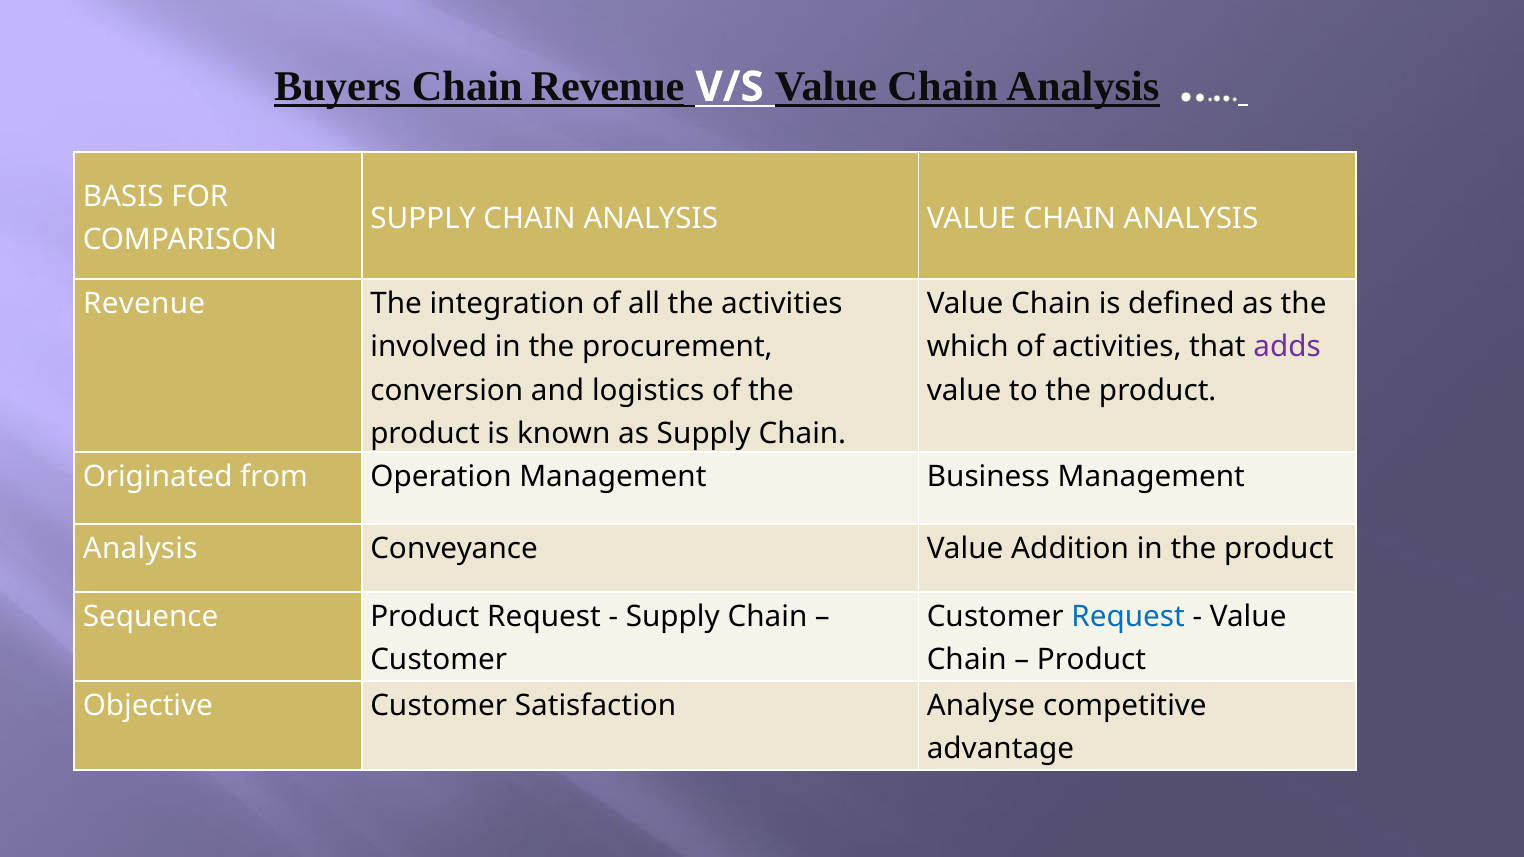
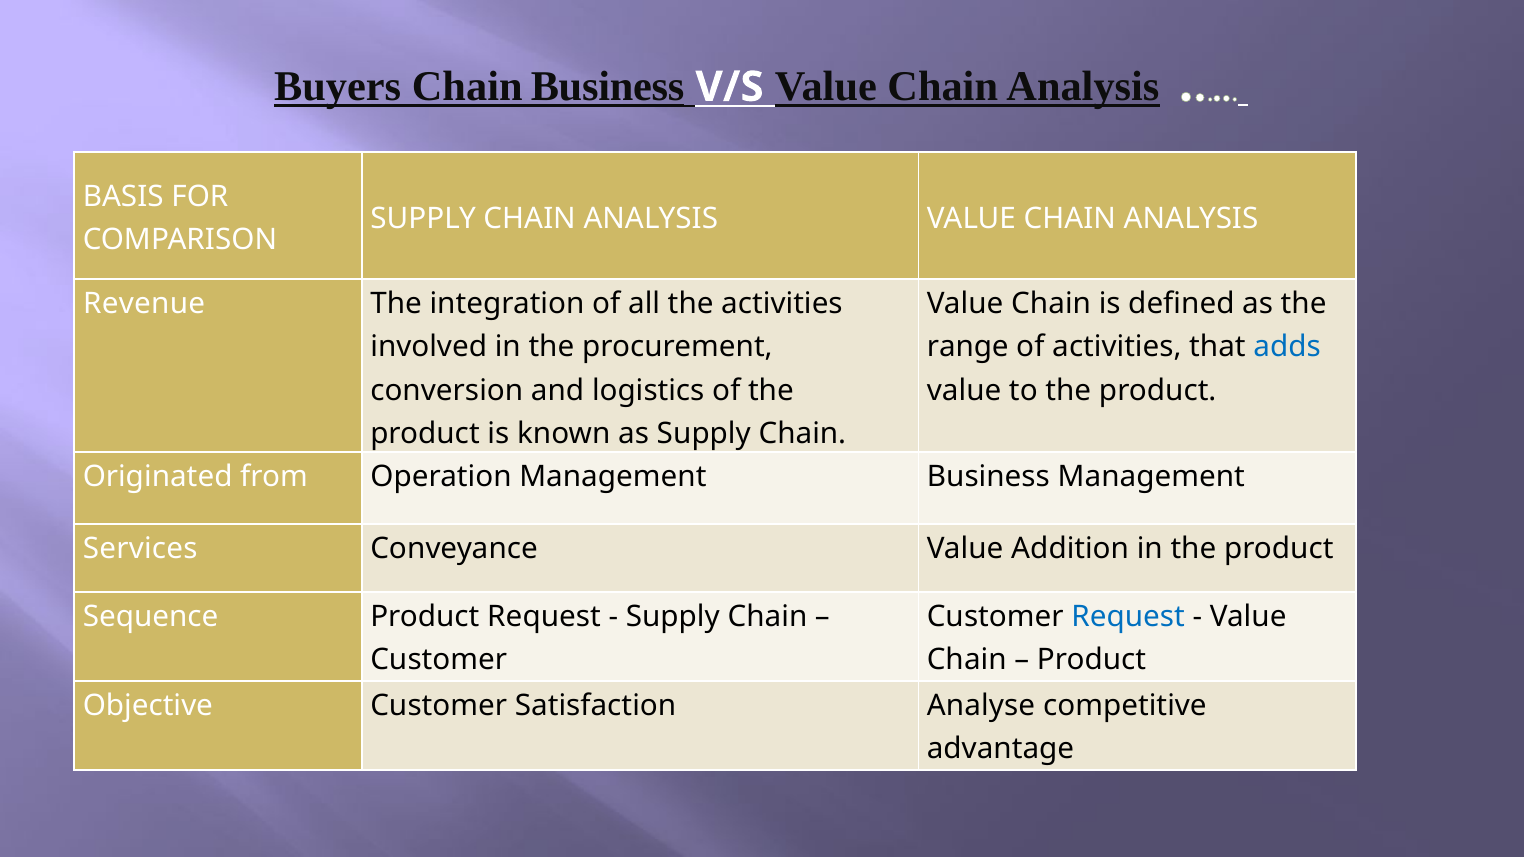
Chain Revenue: Revenue -> Business
which: which -> range
adds colour: purple -> blue
Analysis at (140, 549): Analysis -> Services
